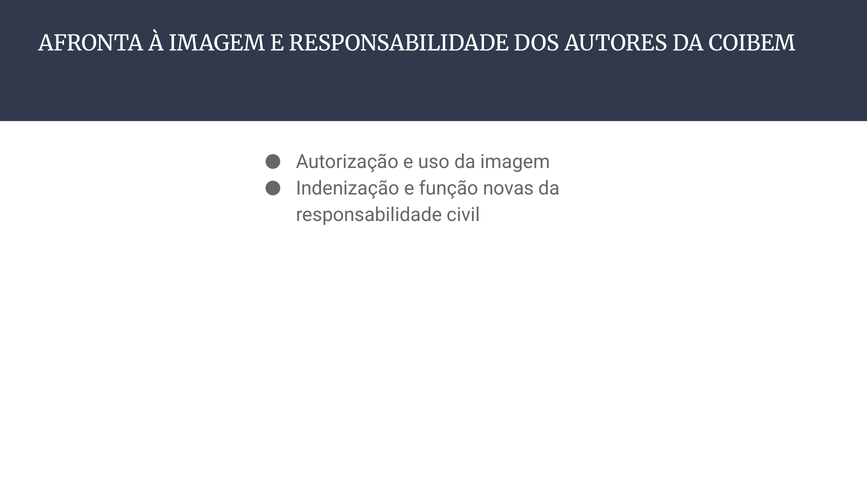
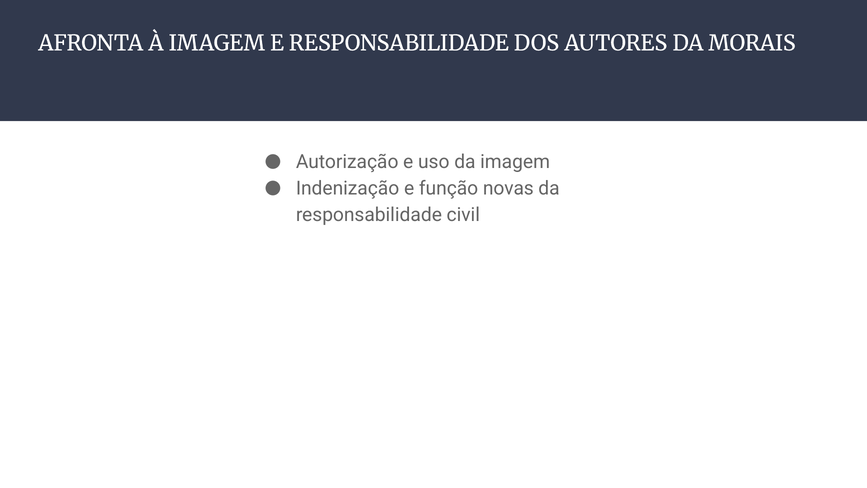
COIBEM: COIBEM -> MORAIS
